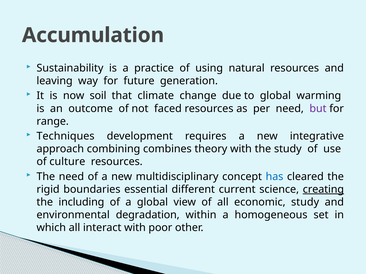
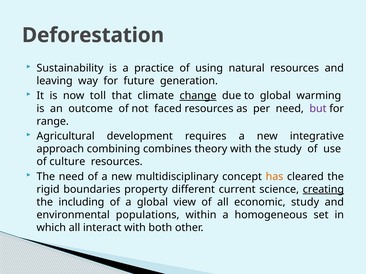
Accumulation: Accumulation -> Deforestation
soil: soil -> toll
change underline: none -> present
Techniques: Techniques -> Agricultural
has colour: blue -> orange
essential: essential -> property
degradation: degradation -> populations
poor: poor -> both
